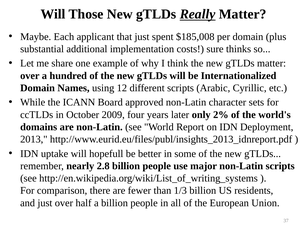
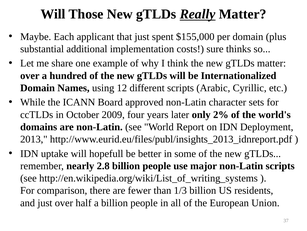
$185,008: $185,008 -> $155,000
